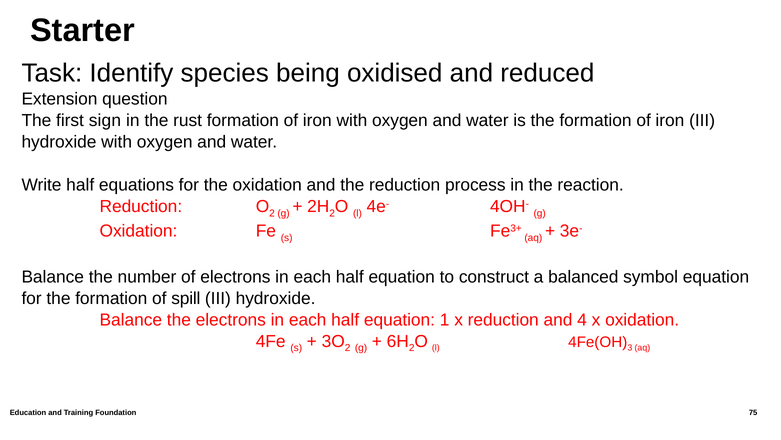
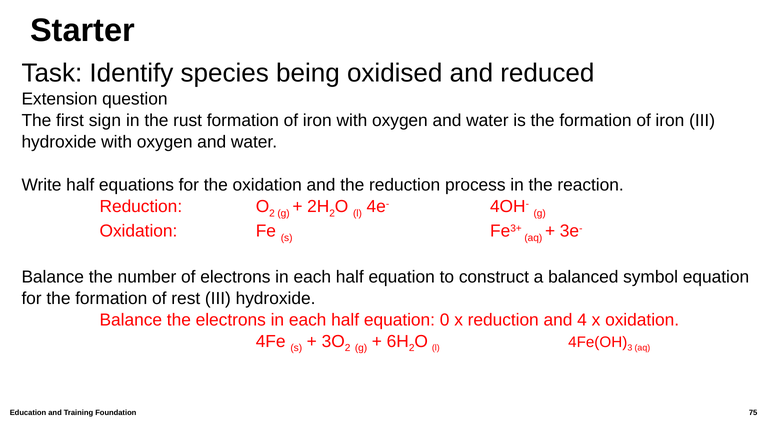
spill: spill -> rest
1: 1 -> 0
